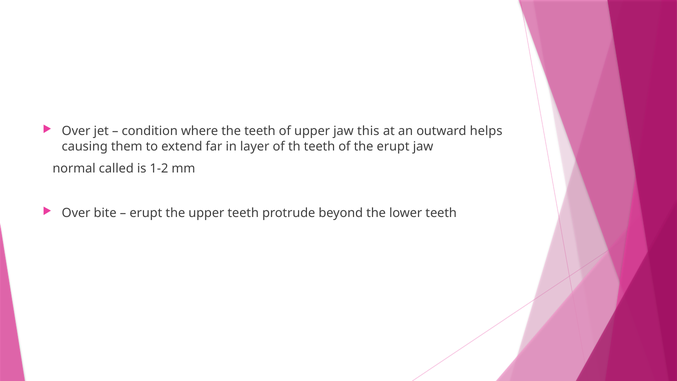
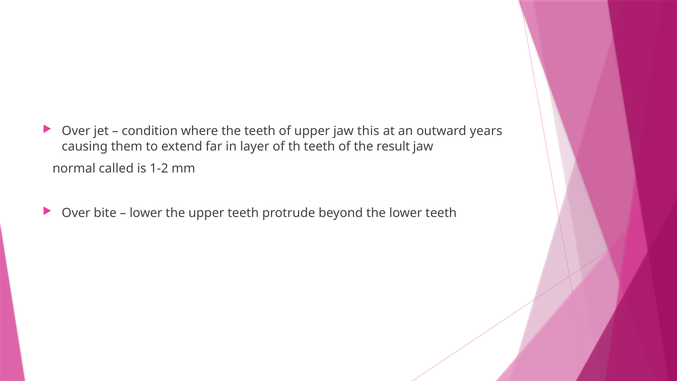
helps: helps -> years
the erupt: erupt -> result
erupt at (146, 213): erupt -> lower
